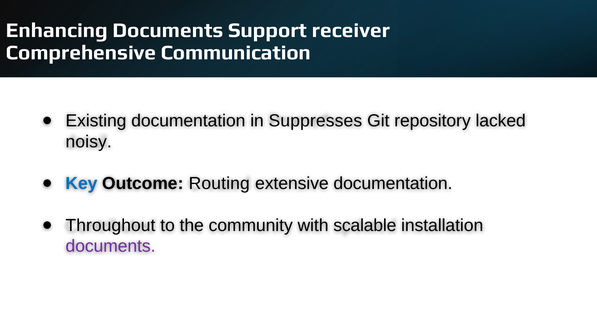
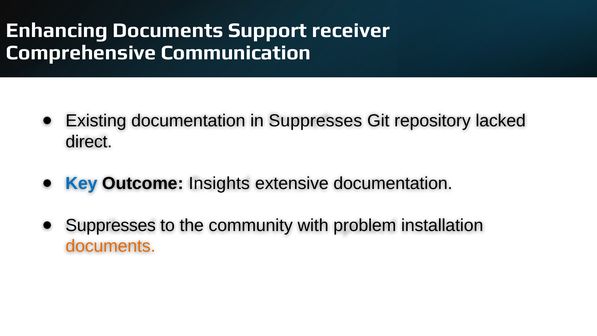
noisy: noisy -> direct
Routing: Routing -> Insights
Throughout at (110, 225): Throughout -> Suppresses
scalable: scalable -> problem
documents at (111, 246) colour: purple -> orange
